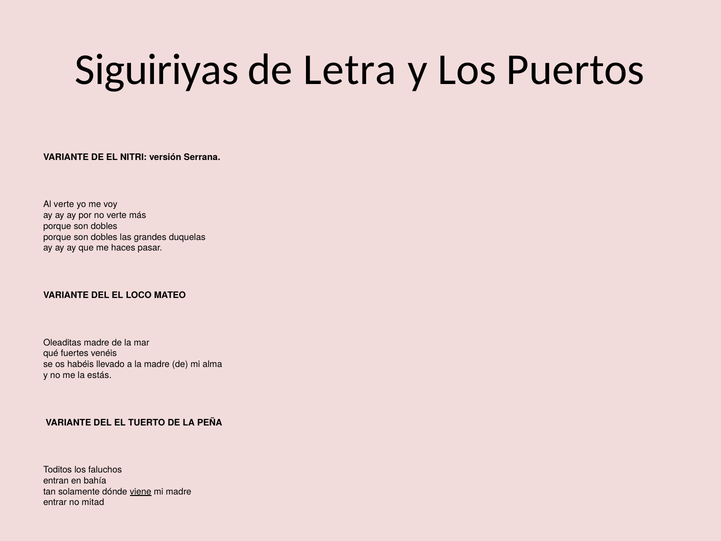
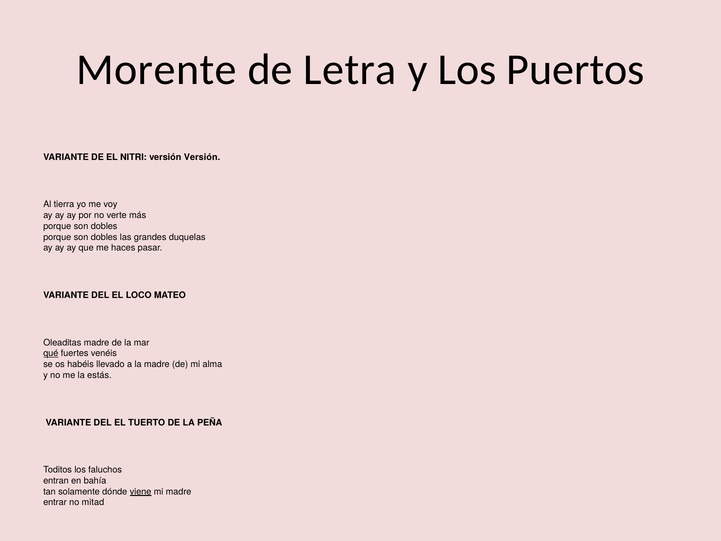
Siguiriyas: Siguiriyas -> Morente
versión Serrana: Serrana -> Versión
Al verte: verte -> tierra
qué underline: none -> present
